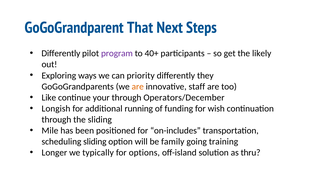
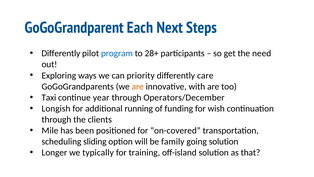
That: That -> Each
program colour: purple -> blue
40+: 40+ -> 28+
likely: likely -> need
they: they -> care
staff: staff -> with
Like: Like -> Taxi
your: your -> year
the sliding: sliding -> clients
on-includes: on-includes -> on-covered
going training: training -> solution
options: options -> training
thru: thru -> that
